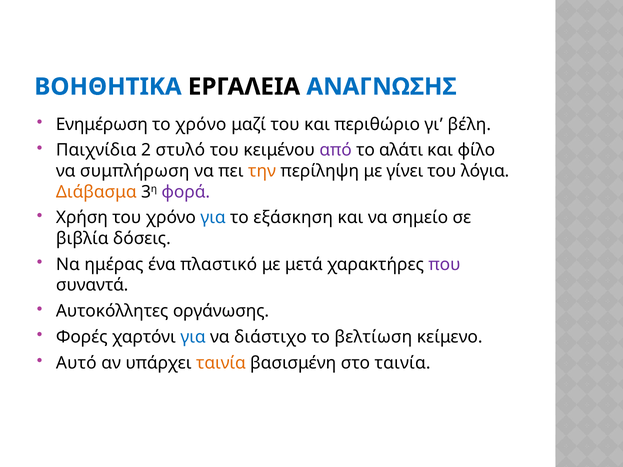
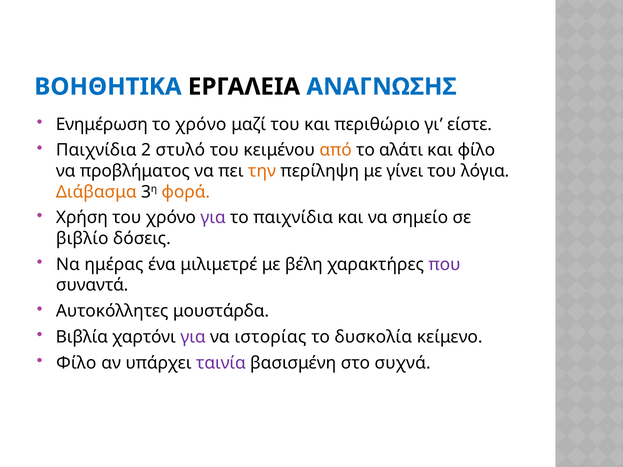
βέλη: βέλη -> είστε
από colour: purple -> orange
συμπλήρωση: συμπλήρωση -> προβλήματος
φορά colour: purple -> orange
για at (213, 218) colour: blue -> purple
το εξάσκηση: εξάσκηση -> παιχνίδια
βιβλία: βιβλία -> βιβλίο
πλαστικό: πλαστικό -> μιλιμετρέ
μετά: μετά -> βέλη
οργάνωσης: οργάνωσης -> μουστάρδα
Φορές: Φορές -> Βιβλία
για at (193, 337) colour: blue -> purple
διάστιχο: διάστιχο -> ιστορίας
βελτίωση: βελτίωση -> δυσκολία
Αυτό at (76, 363): Αυτό -> Φίλο
ταινία at (221, 363) colour: orange -> purple
στο ταινία: ταινία -> συχνά
